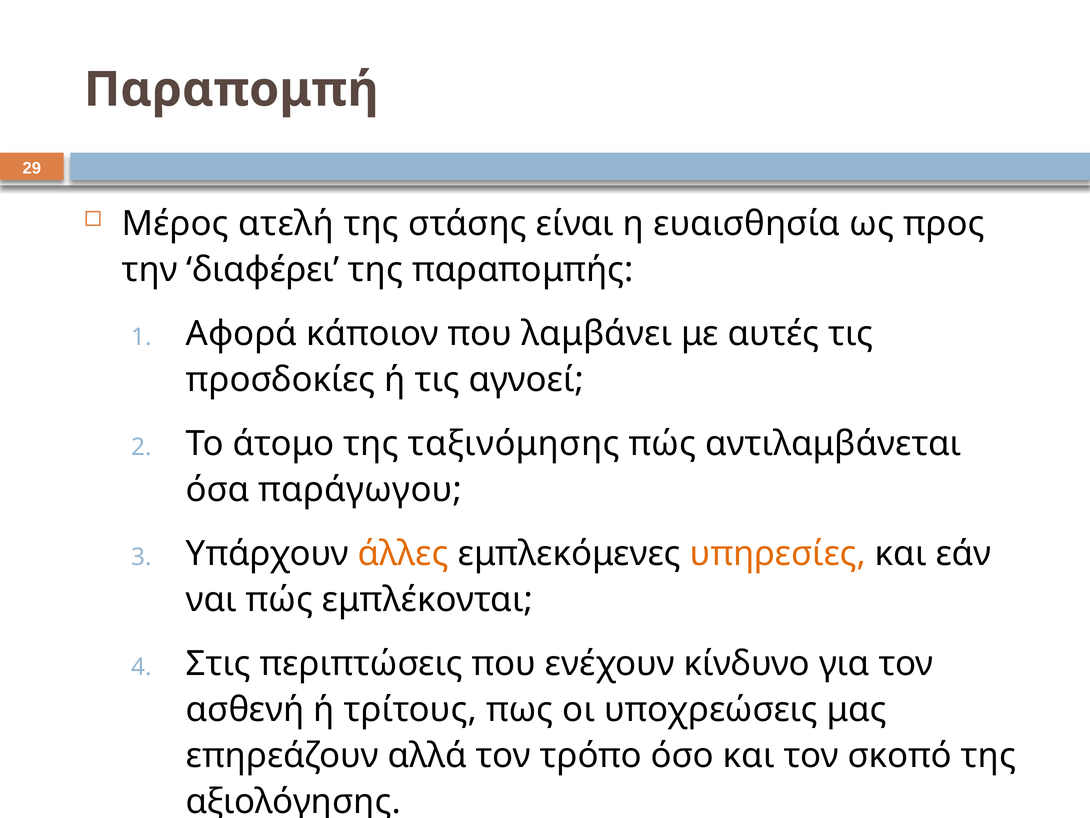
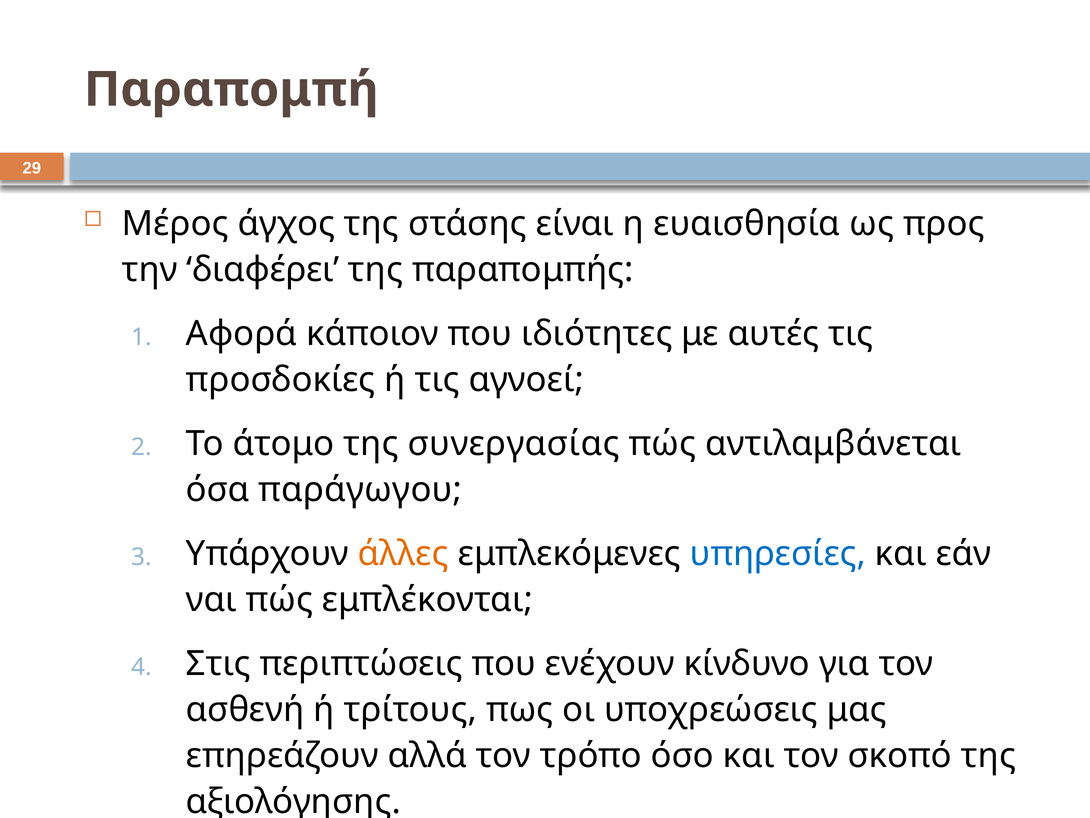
ατελή: ατελή -> άγχος
λαμβάνει: λαμβάνει -> ιδιότητες
ταξινόμησης: ταξινόμησης -> συνεργασίας
υπηρεσίες colour: orange -> blue
